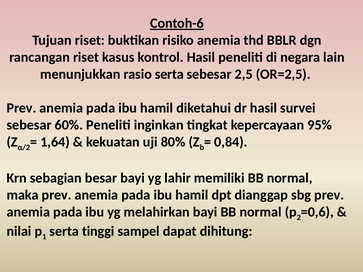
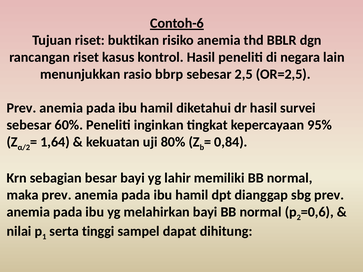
rasio serta: serta -> bbrp
